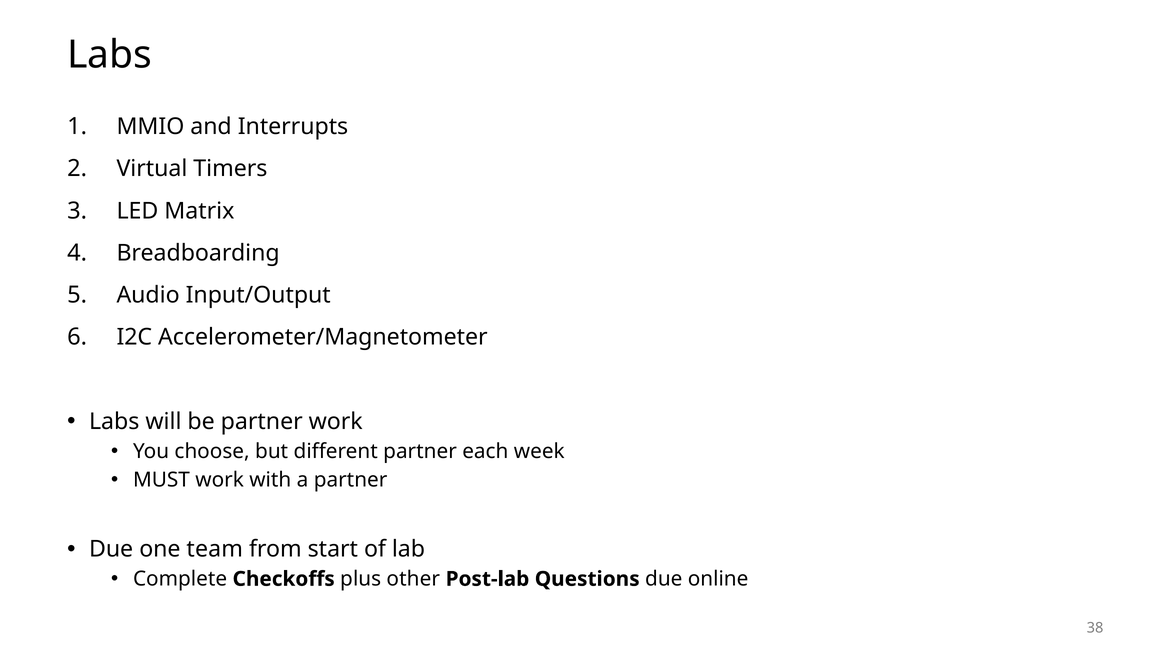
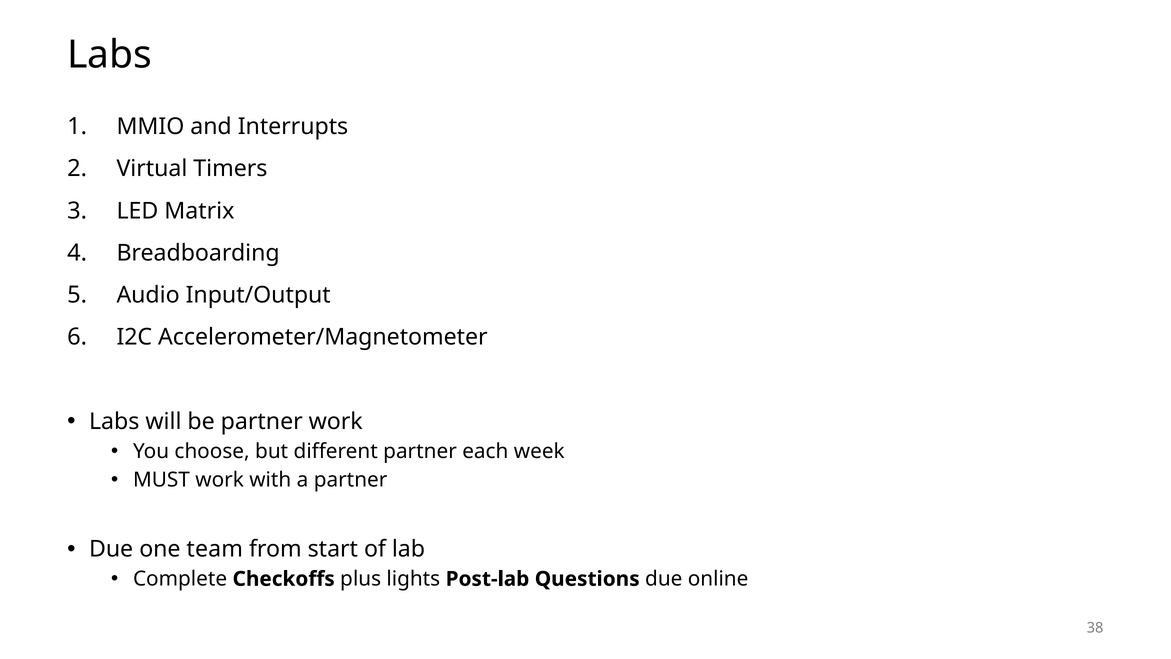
other: other -> lights
